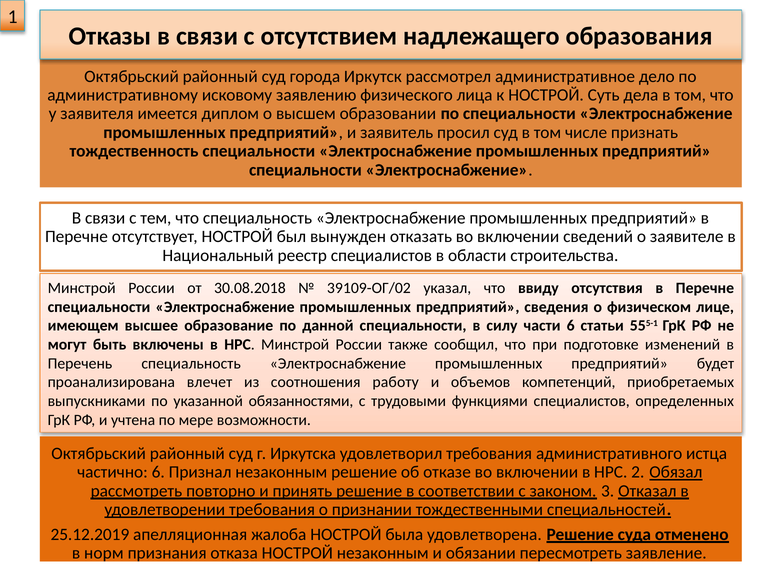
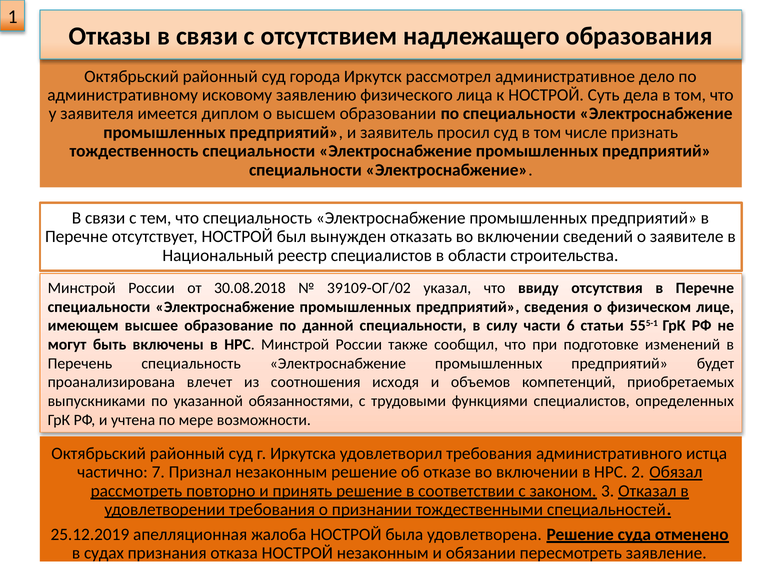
работу: работу -> исходя
частично 6: 6 -> 7
норм: норм -> судах
